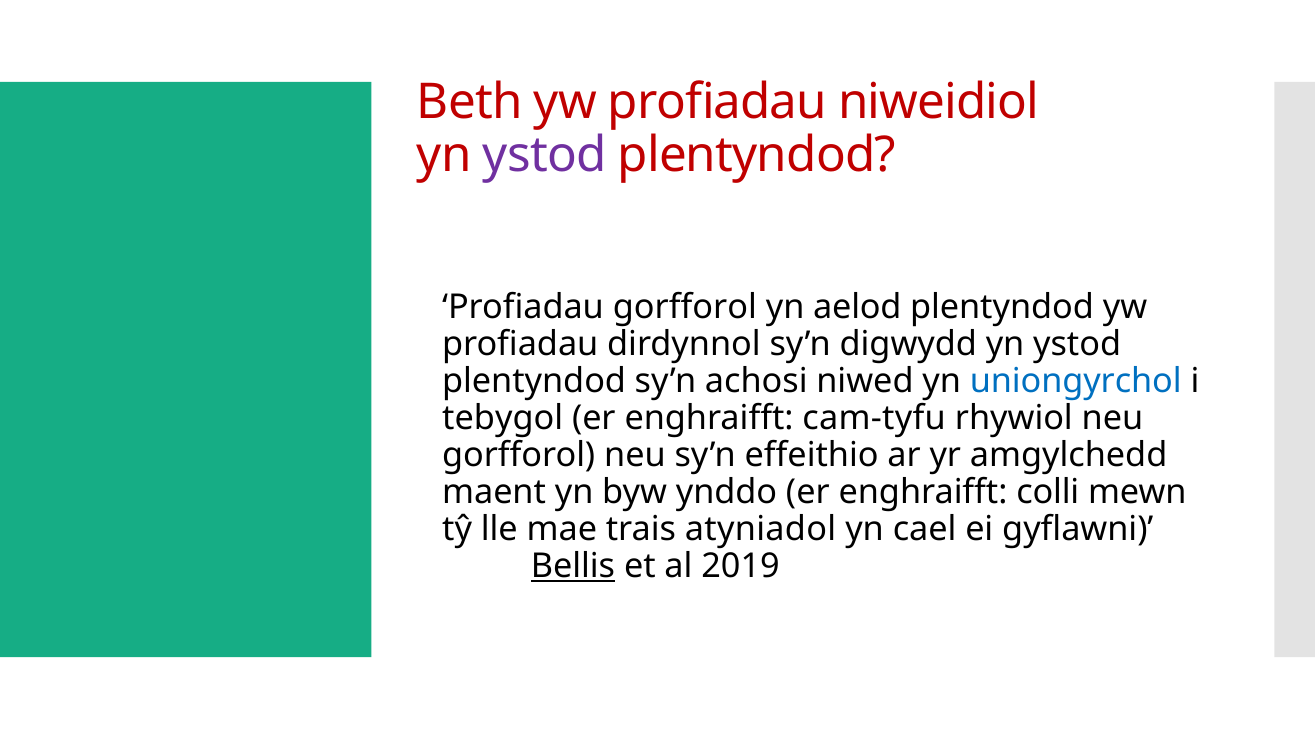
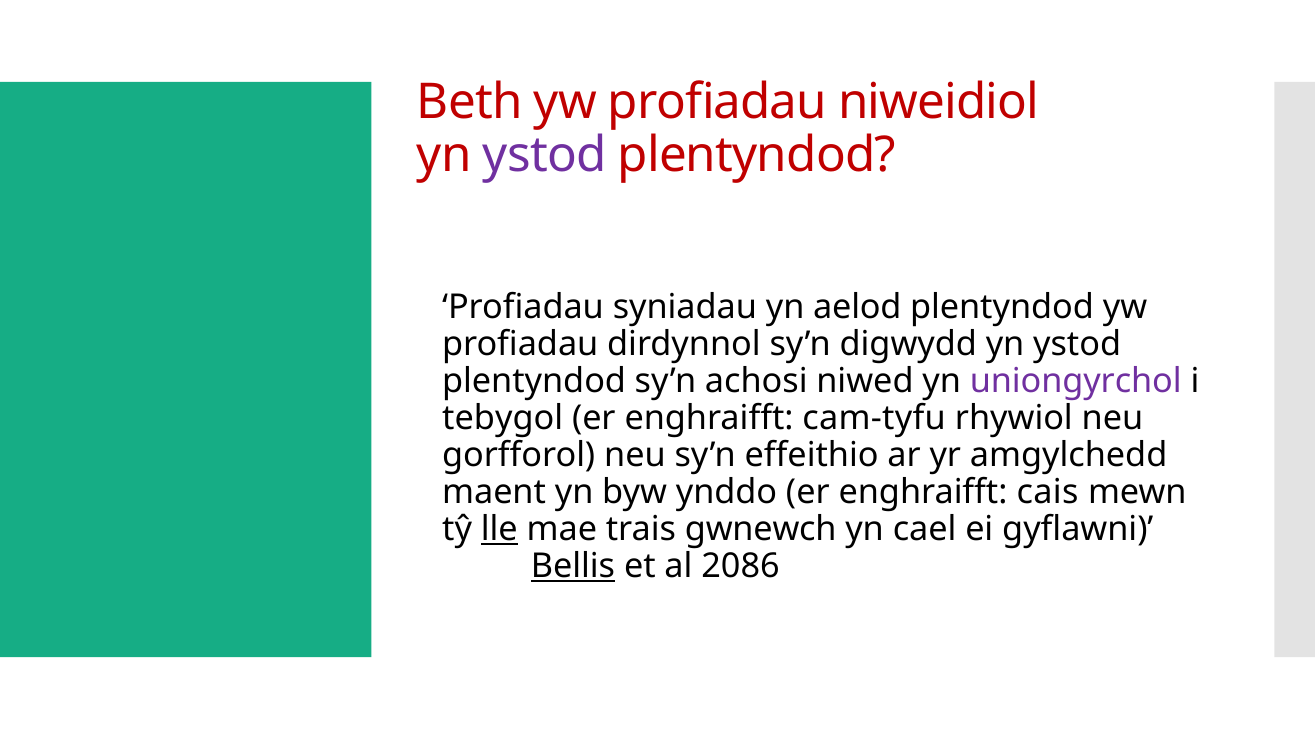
Profiadau gorfforol: gorfforol -> syniadau
uniongyrchol colour: blue -> purple
colli: colli -> cais
lle underline: none -> present
atyniadol: atyniadol -> gwnewch
2019: 2019 -> 2086
